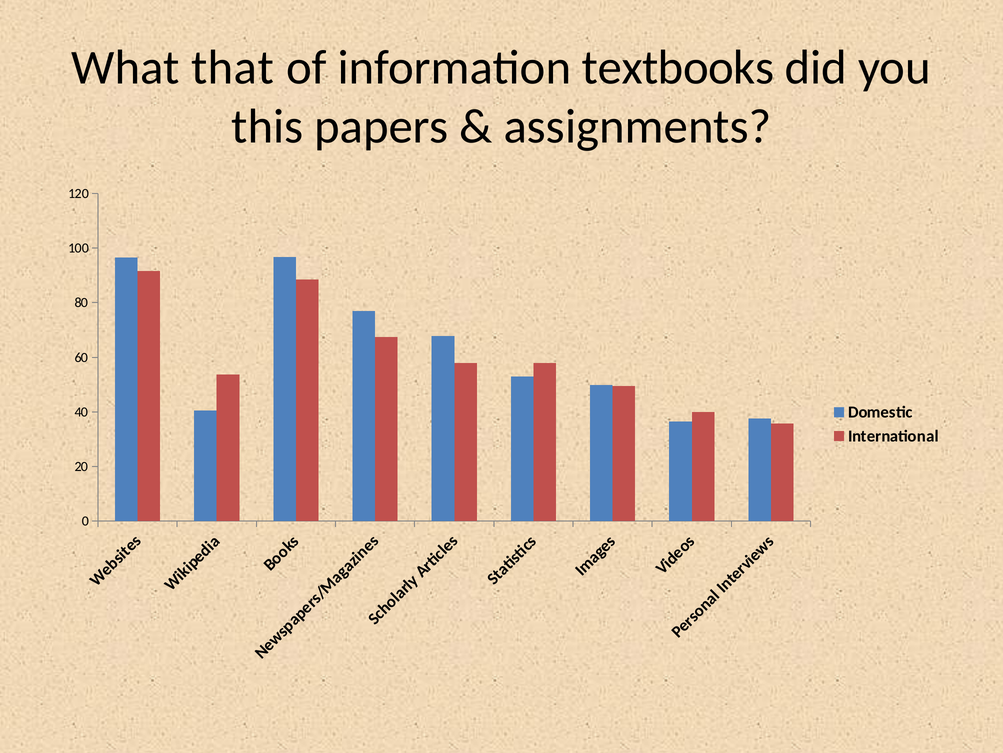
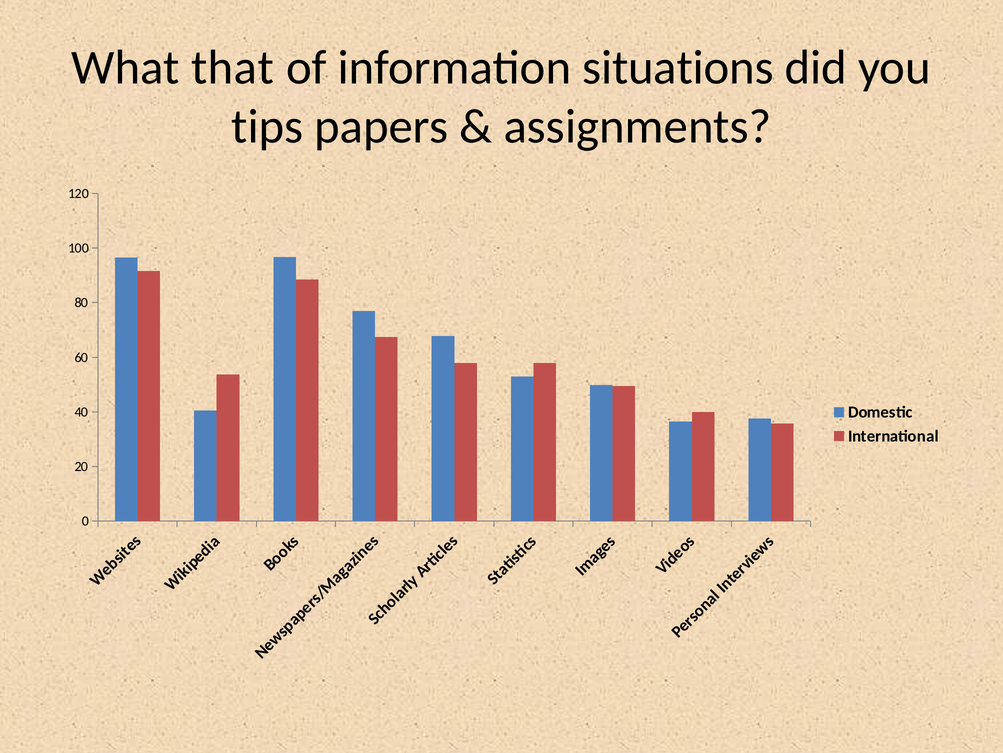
textbooks: textbooks -> situations
this: this -> tips
